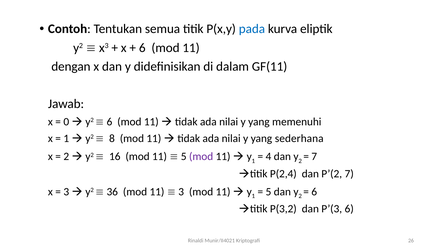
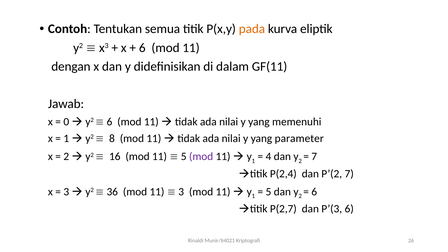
pada colour: blue -> orange
sederhana: sederhana -> parameter
P(3,2: P(3,2 -> P(2,7
